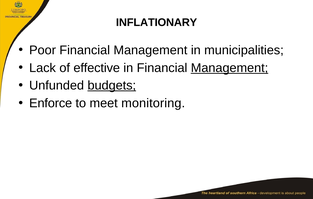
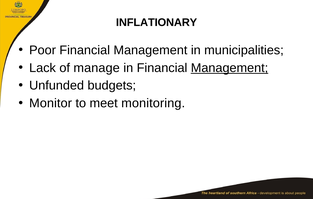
effective: effective -> manage
budgets underline: present -> none
Enforce: Enforce -> Monitor
